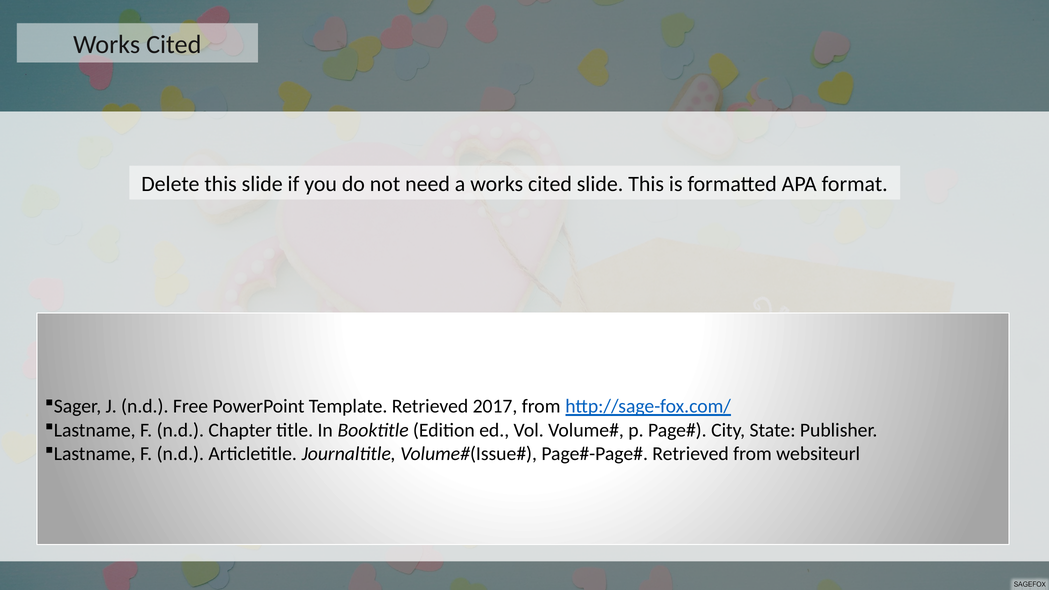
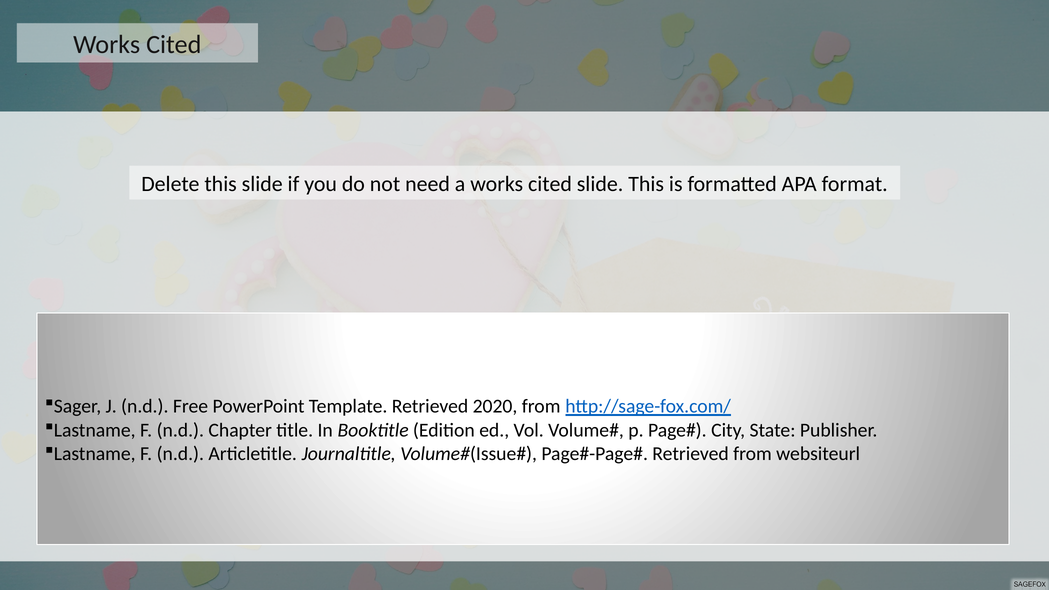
2017: 2017 -> 2020
